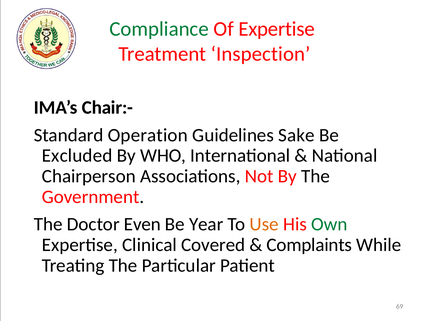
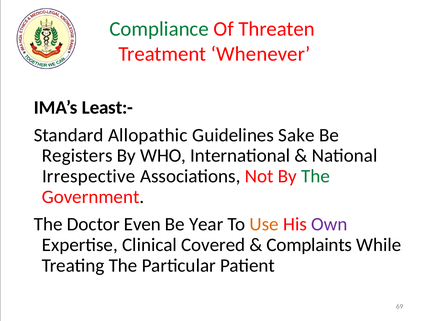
Of Expertise: Expertise -> Threaten
Inspection: Inspection -> Whenever
Chair:-: Chair:- -> Least:-
Operation: Operation -> Allopathic
Excluded: Excluded -> Registers
Chairperson: Chairperson -> Irrespective
The at (315, 177) colour: black -> green
Own colour: green -> purple
